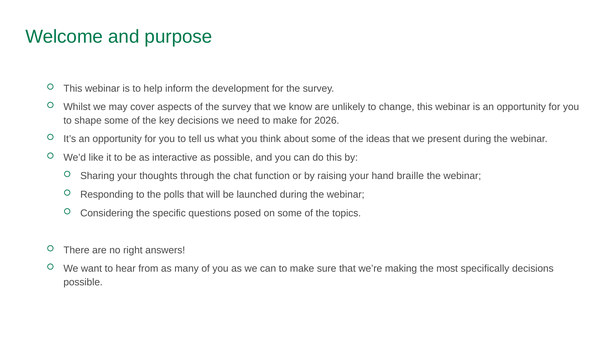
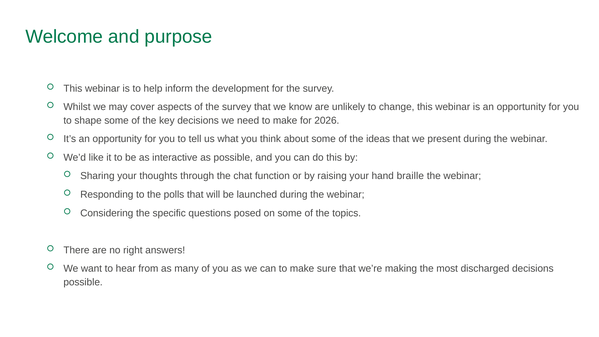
specifically: specifically -> discharged
